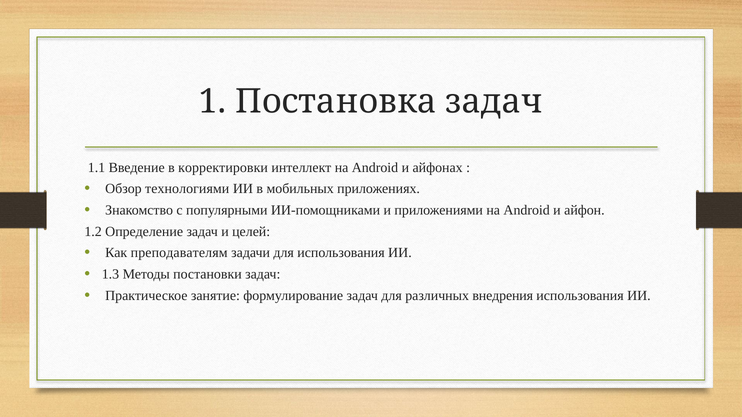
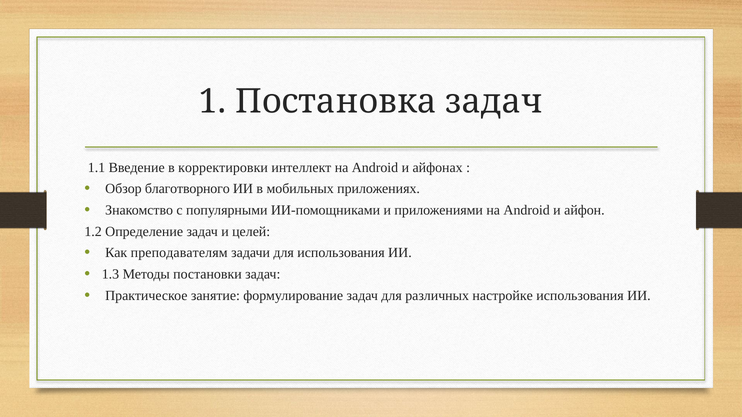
технологиями: технологиями -> благотворного
внедрения: внедрения -> настройке
